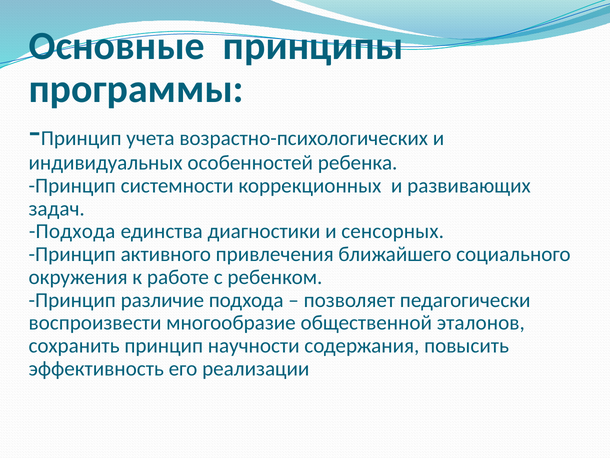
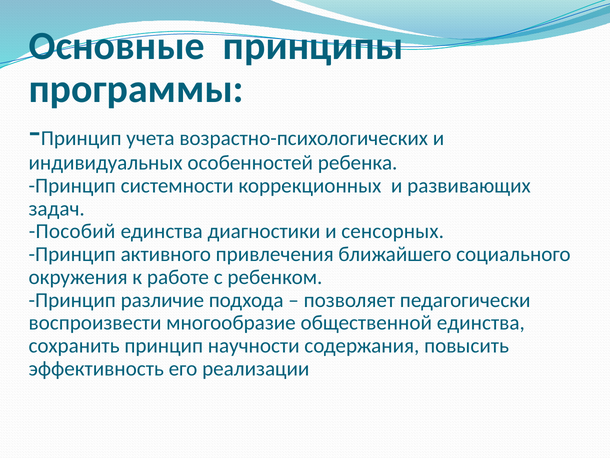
Подхода at (72, 231): Подхода -> Пособий
общественной эталонов: эталонов -> единства
